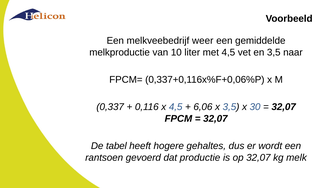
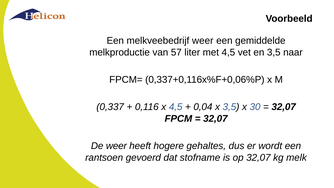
10: 10 -> 57
6,06: 6,06 -> 0,04
De tabel: tabel -> weer
productie: productie -> stofname
